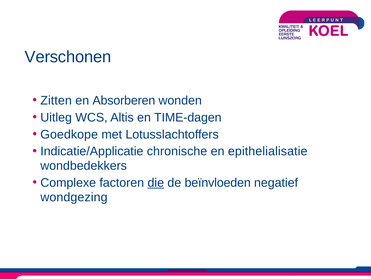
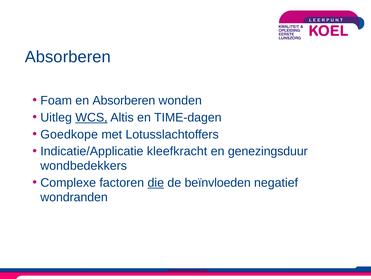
Verschonen at (68, 57): Verschonen -> Absorberen
Zitten: Zitten -> Foam
WCS underline: none -> present
chronische: chronische -> kleefkracht
epithelialisatie: epithelialisatie -> genezingsduur
wondgezing: wondgezing -> wondranden
